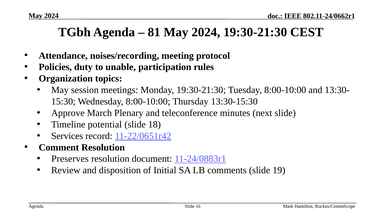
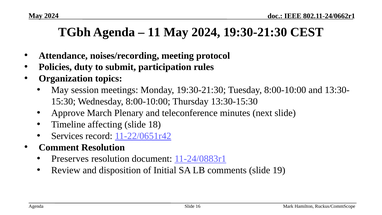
81: 81 -> 11
unable: unable -> submit
potential: potential -> affecting
